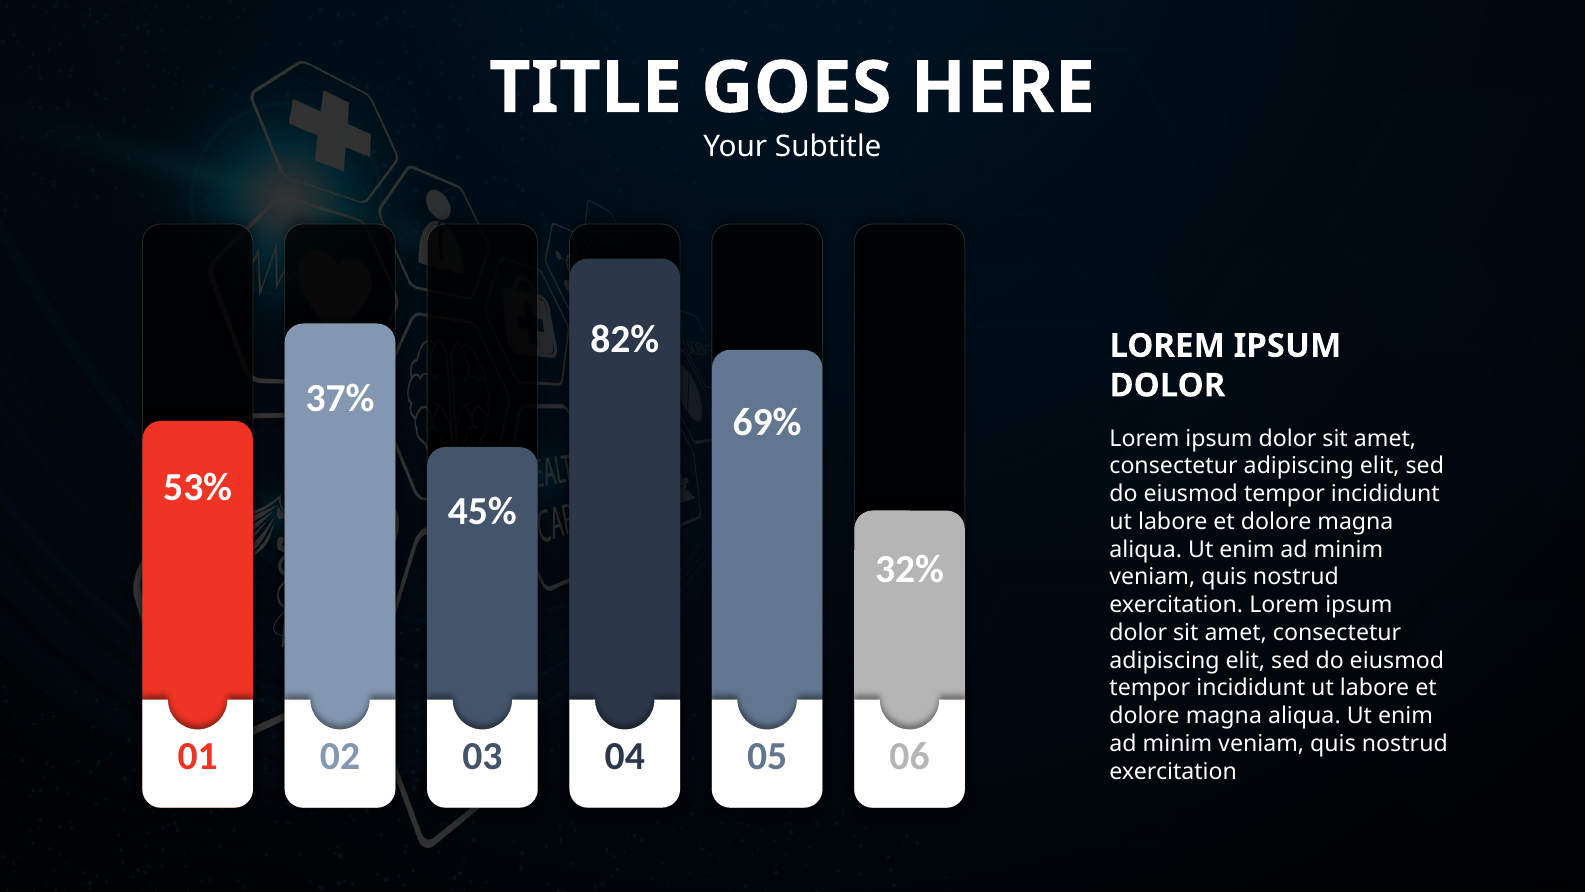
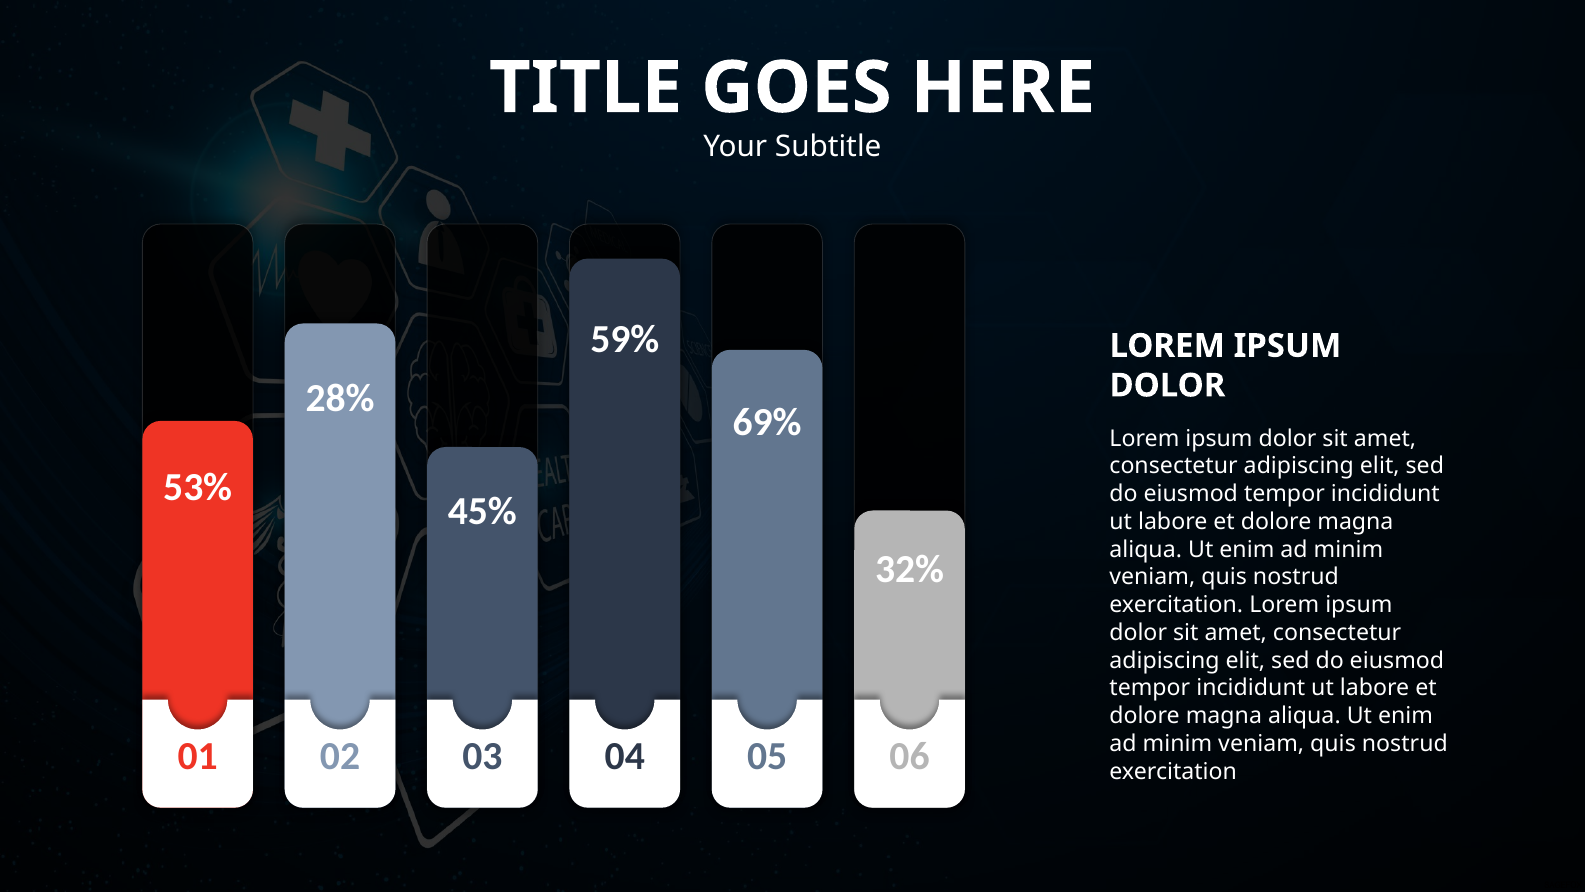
82%: 82% -> 59%
37%: 37% -> 28%
